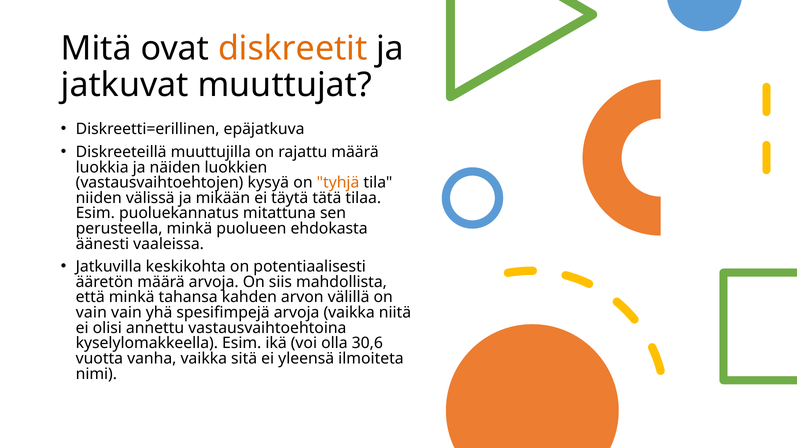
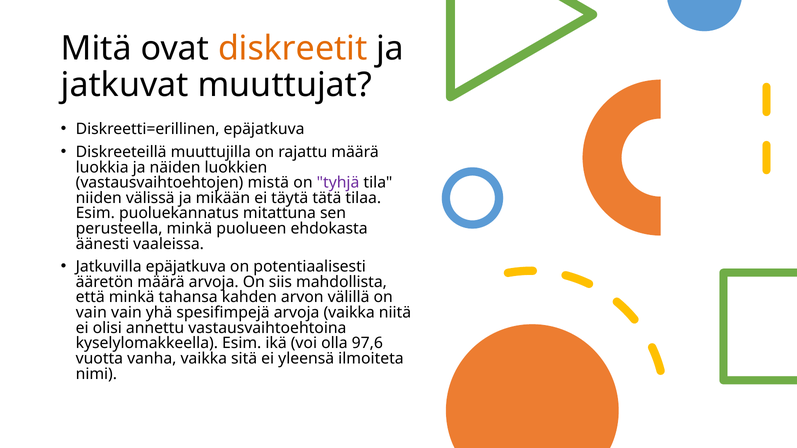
kysyä: kysyä -> mistä
tyhjä colour: orange -> purple
Jatkuvilla keskikohta: keskikohta -> epäjatkuva
30,6: 30,6 -> 97,6
